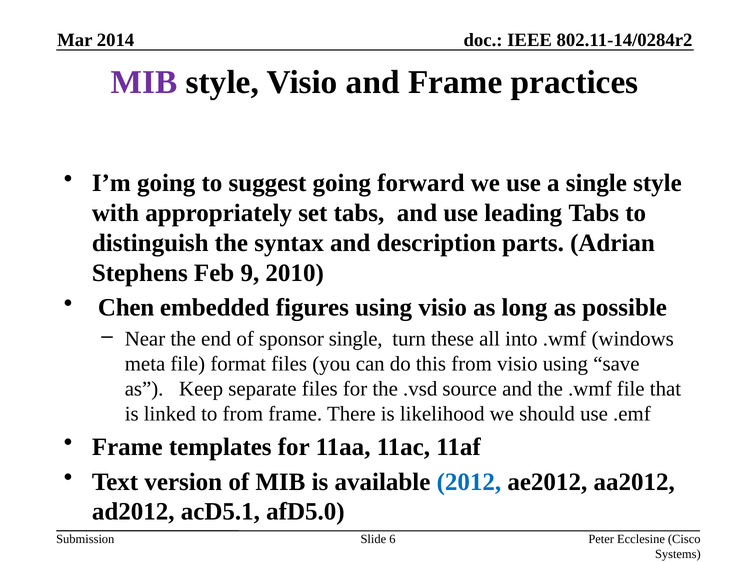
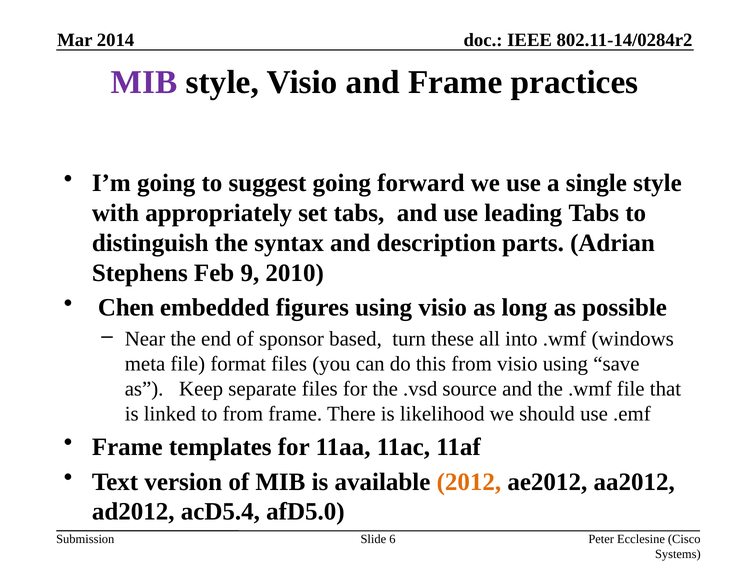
sponsor single: single -> based
2012 colour: blue -> orange
acD5.1: acD5.1 -> acD5.4
